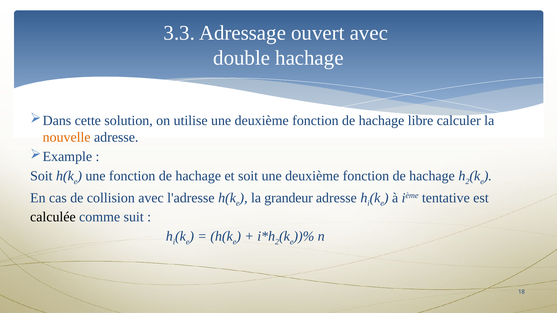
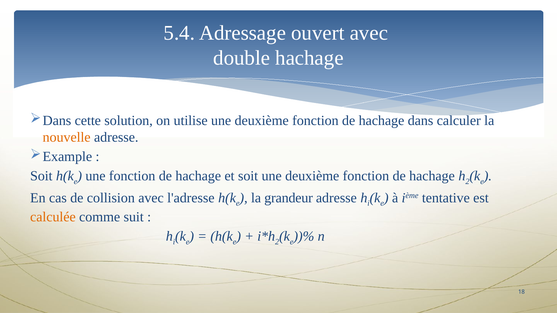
3.3: 3.3 -> 5.4
libre: libre -> dans
calculée colour: black -> orange
